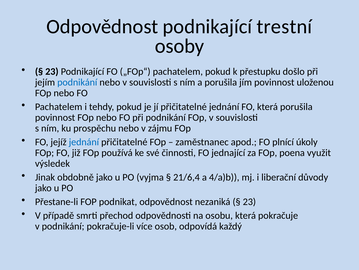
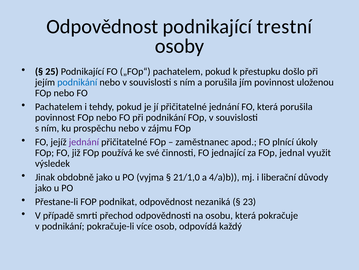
23 at (52, 71): 23 -> 25
jednání at (84, 142) colour: blue -> purple
poena: poena -> jednal
21/6,4: 21/6,4 -> 21/1,0
